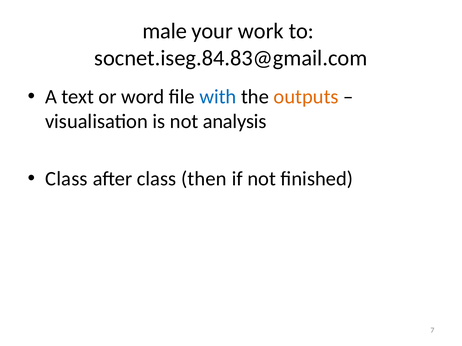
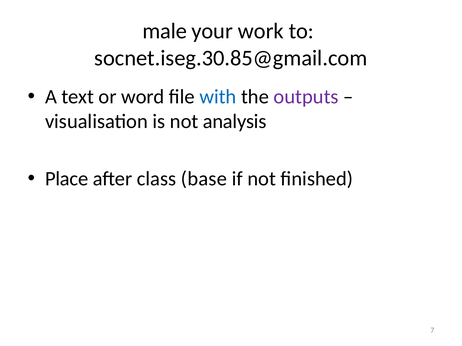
socnet.iseg.84.83@gmail.com: socnet.iseg.84.83@gmail.com -> socnet.iseg.30.85@gmail.com
outputs colour: orange -> purple
Class at (66, 179): Class -> Place
then: then -> base
